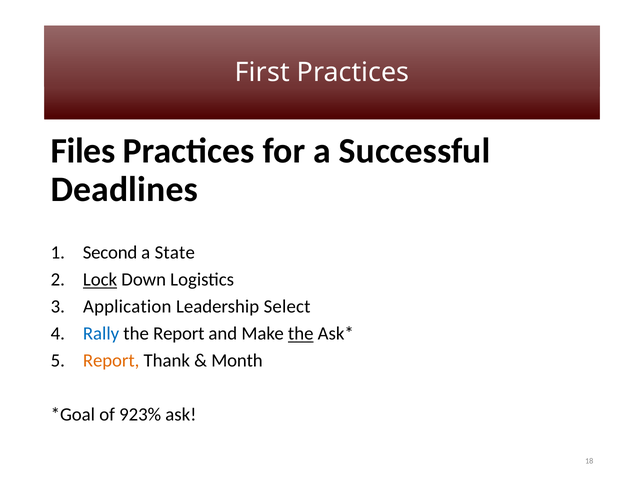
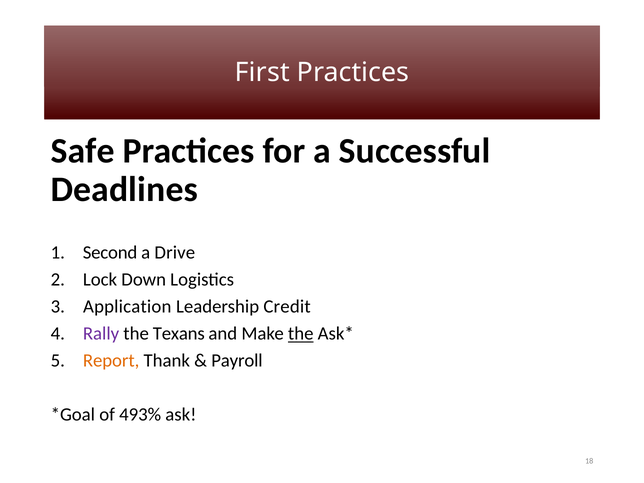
Files: Files -> Safe
State: State -> Drive
Lock underline: present -> none
Select: Select -> Credit
Rally colour: blue -> purple
the Report: Report -> Texans
Month: Month -> Payroll
923%: 923% -> 493%
